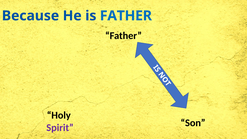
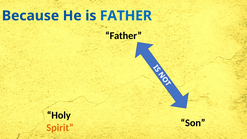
Spirit colour: purple -> orange
